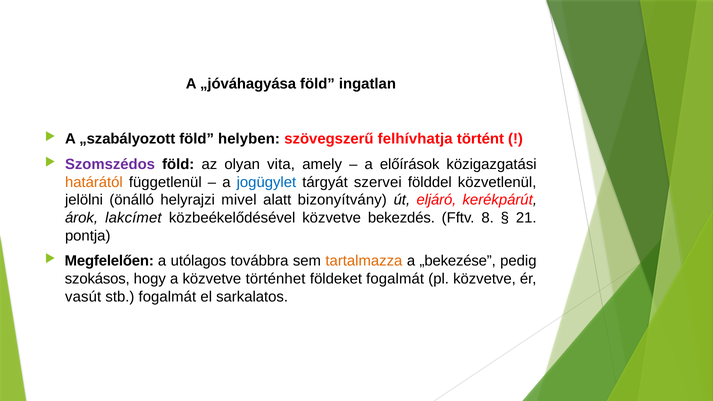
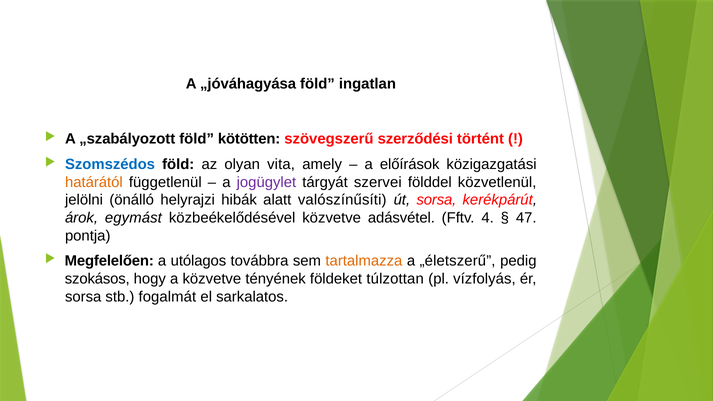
helyben: helyben -> kötötten
felhívhatja: felhívhatja -> szerződési
Szomszédos colour: purple -> blue
jogügylet colour: blue -> purple
mivel: mivel -> hibák
bizonyítvány: bizonyítvány -> valószínűsíti
út eljáró: eljáró -> sorsa
lakcímet: lakcímet -> egymást
bekezdés: bekezdés -> adásvétel
8: 8 -> 4
21: 21 -> 47
„bekezése: „bekezése -> „életszerű
történhet: történhet -> tényének
földeket fogalmát: fogalmát -> túlzottan
pl közvetve: közvetve -> vízfolyás
vasút at (83, 297): vasút -> sorsa
